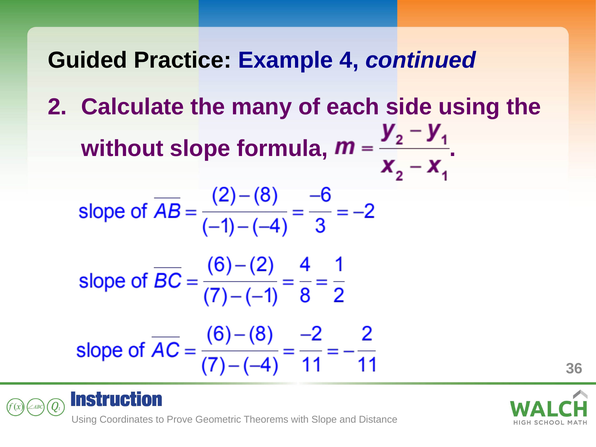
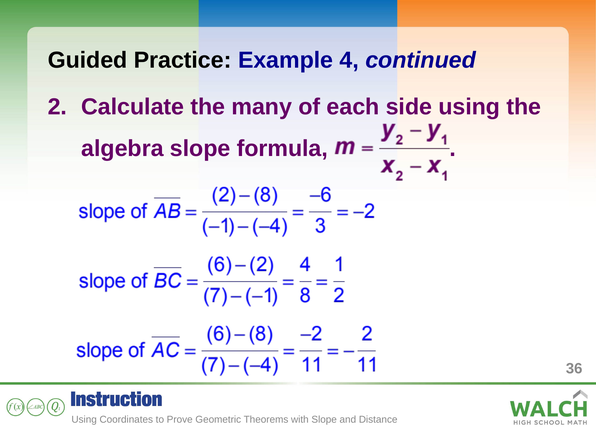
without: without -> algebra
